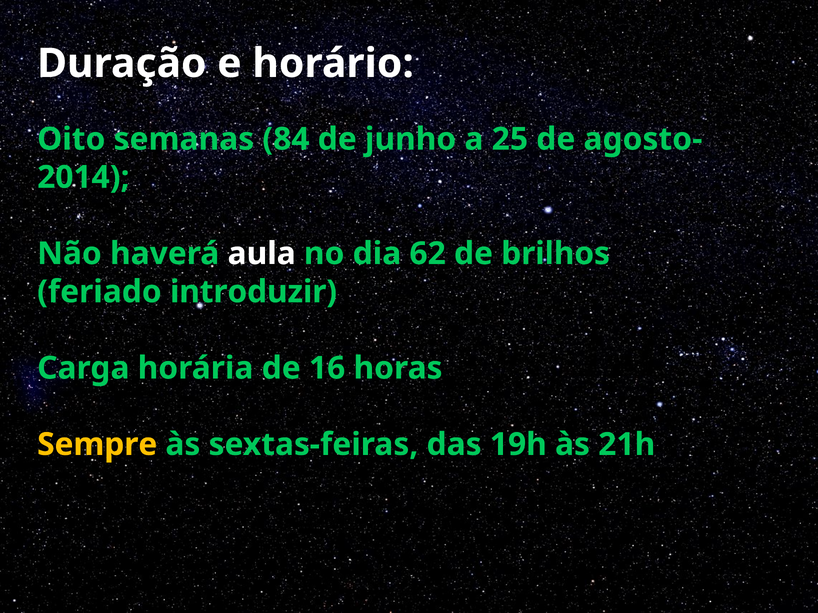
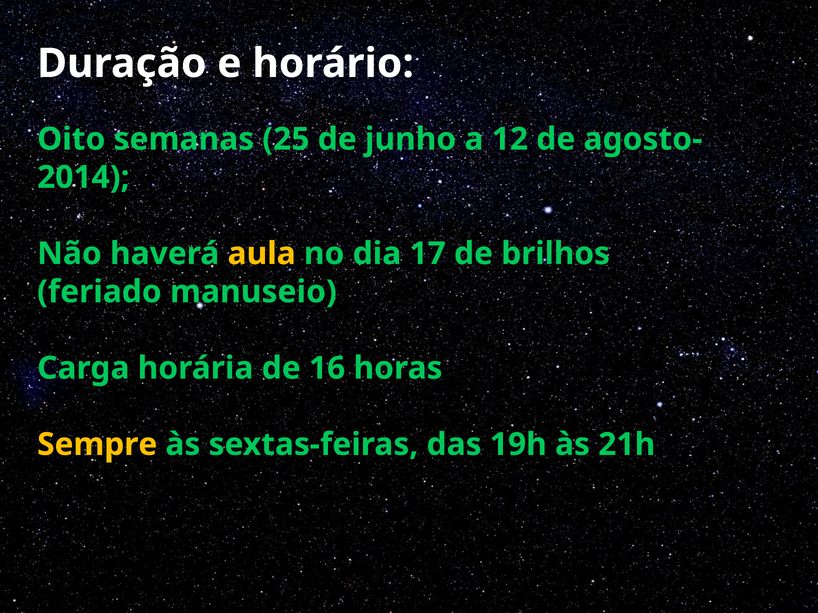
84: 84 -> 25
25: 25 -> 12
aula colour: white -> yellow
62: 62 -> 17
introduzir: introduzir -> manuseio
